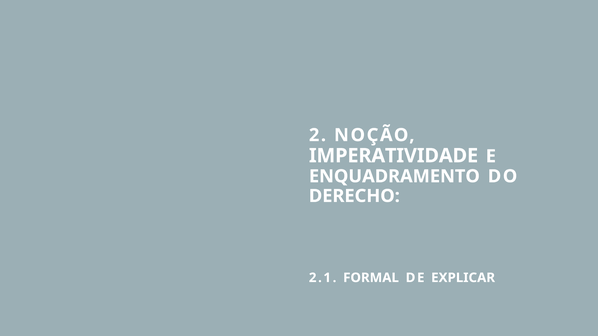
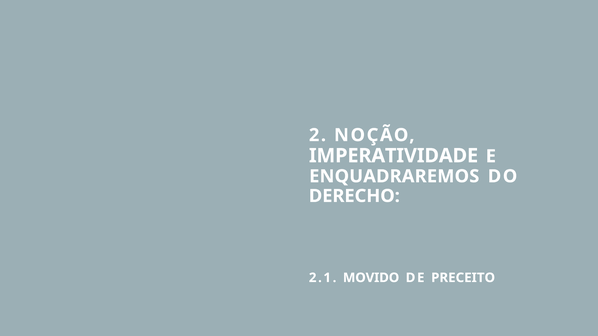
ENQUADRAMENTO: ENQUADRAMENTO -> ENQUADRAREMOS
FORMAL: FORMAL -> MOVIDO
EXPLICAR: EXPLICAR -> PRECEITO
